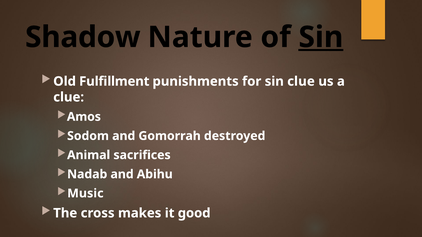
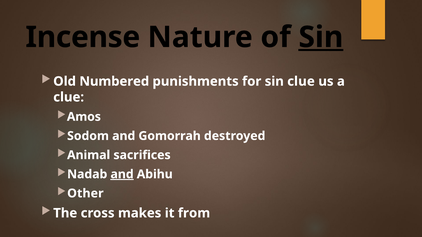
Shadow: Shadow -> Incense
Fulfillment: Fulfillment -> Numbered
and at (122, 174) underline: none -> present
Music: Music -> Other
good: good -> from
